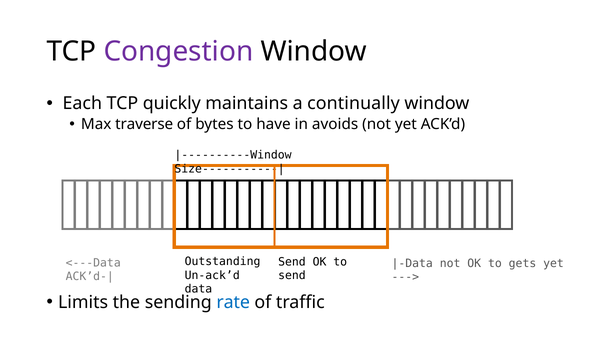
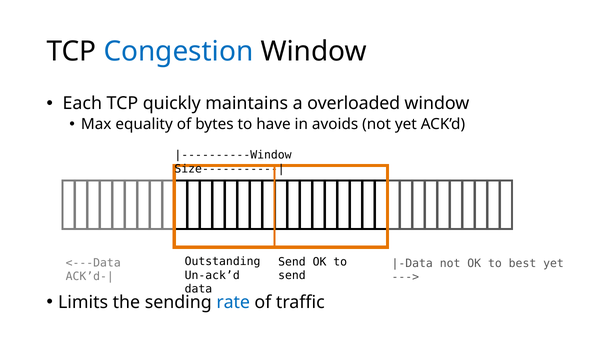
Congestion colour: purple -> blue
continually: continually -> overloaded
traverse: traverse -> equality
gets: gets -> best
